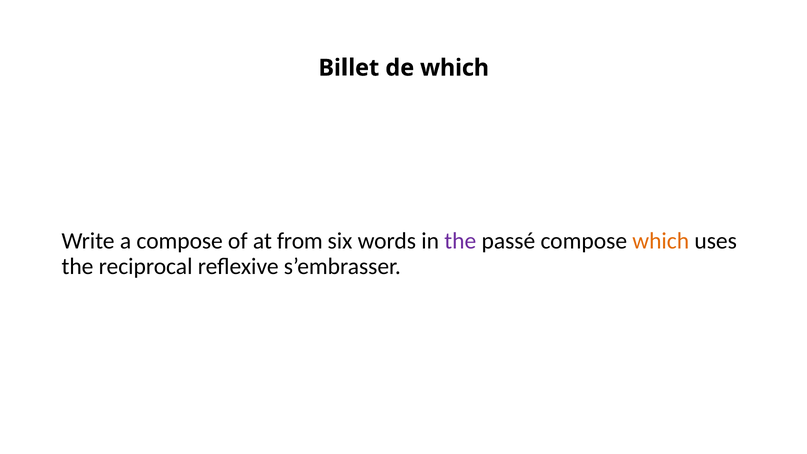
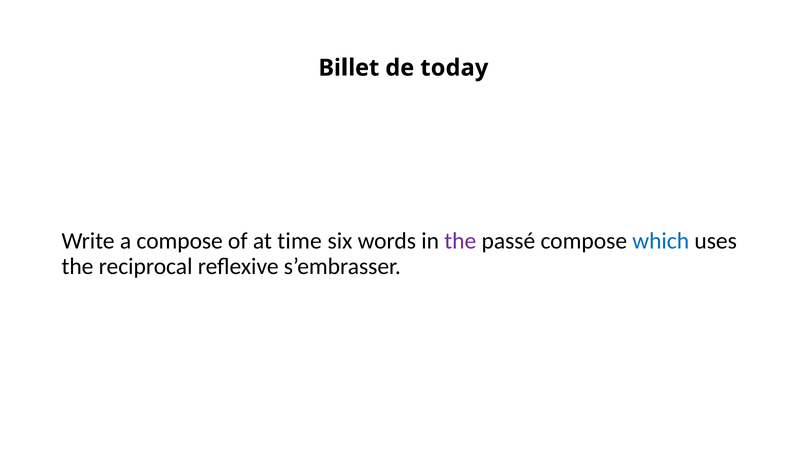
de which: which -> today
from: from -> time
which at (661, 241) colour: orange -> blue
